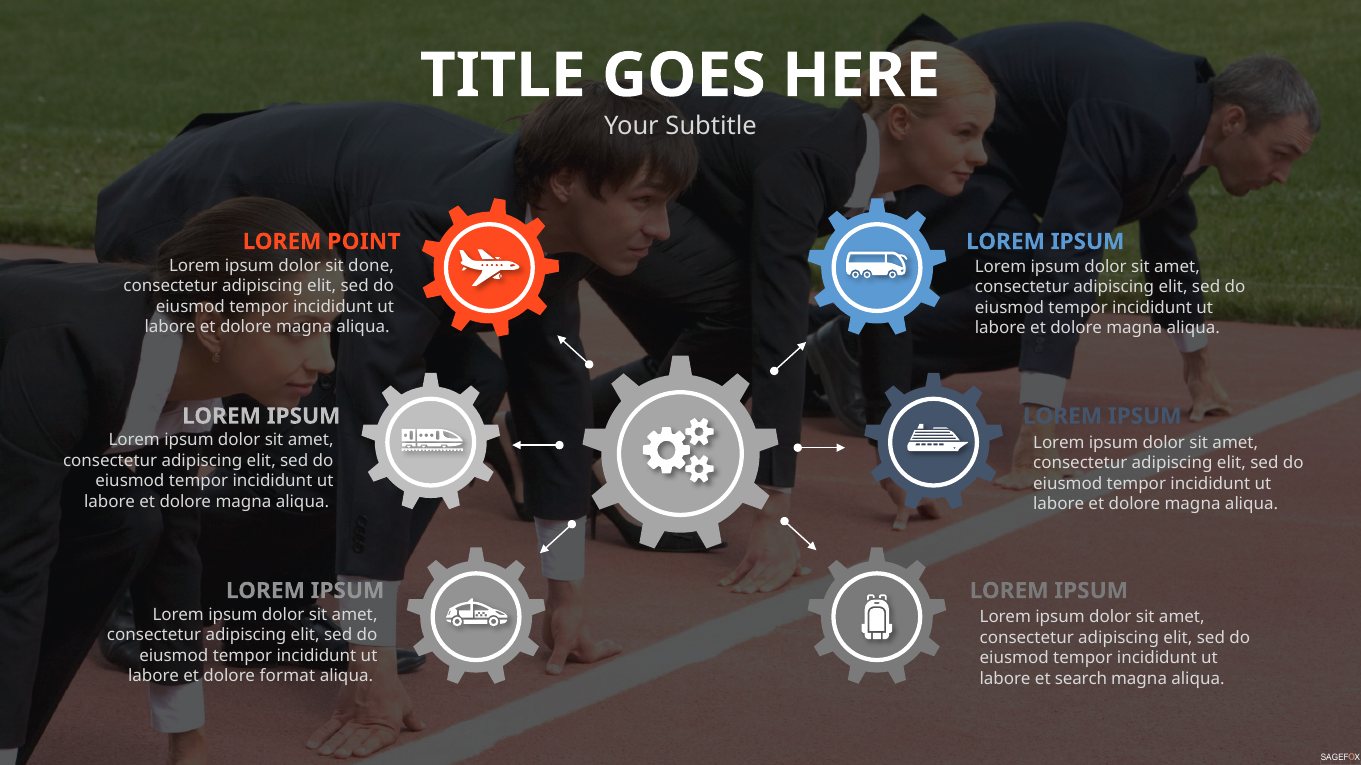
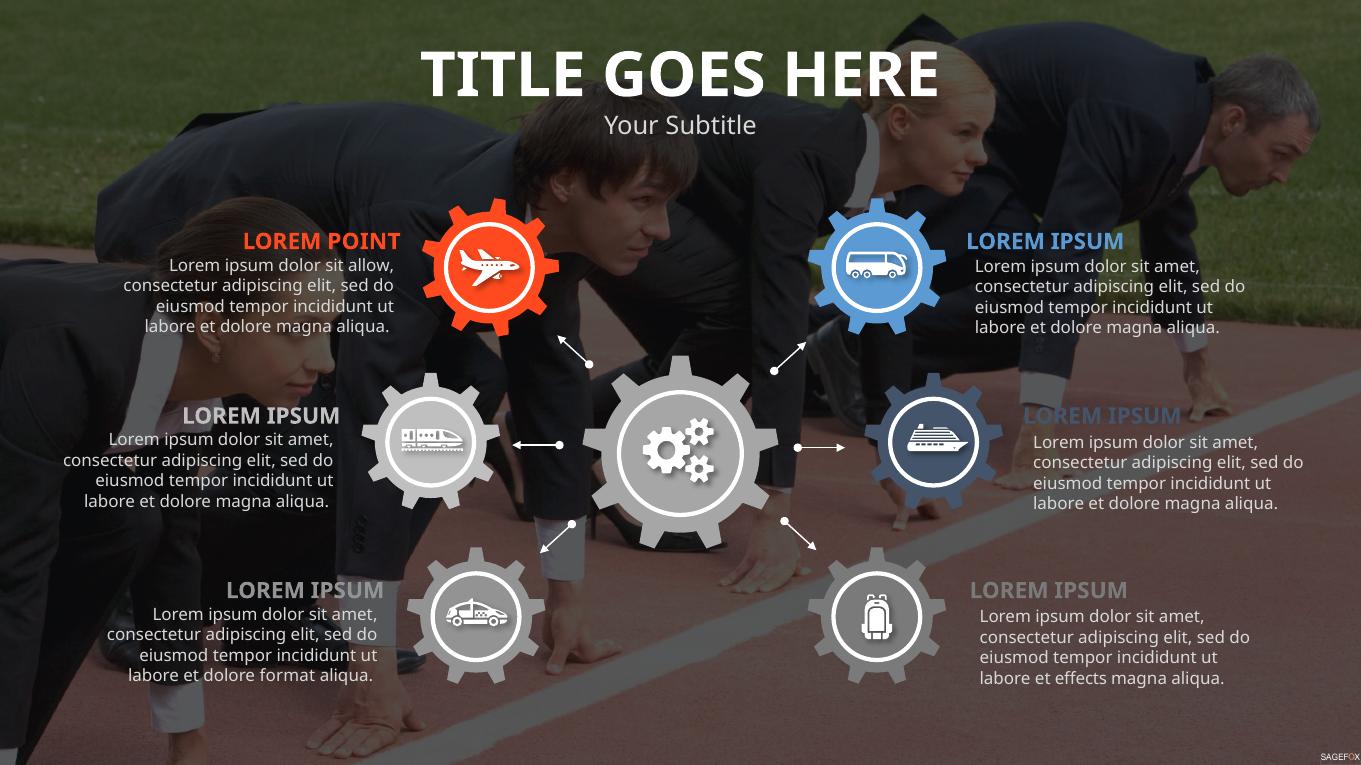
done: done -> allow
search: search -> effects
